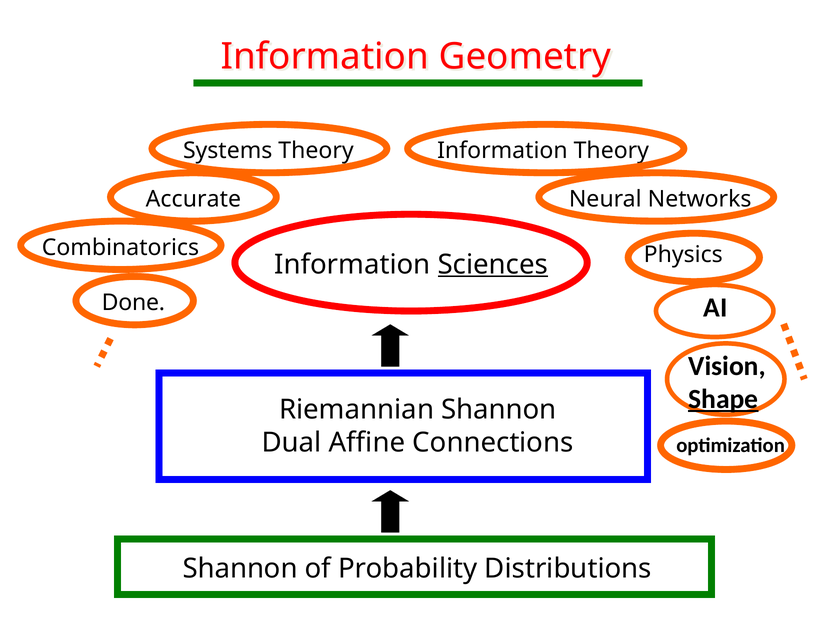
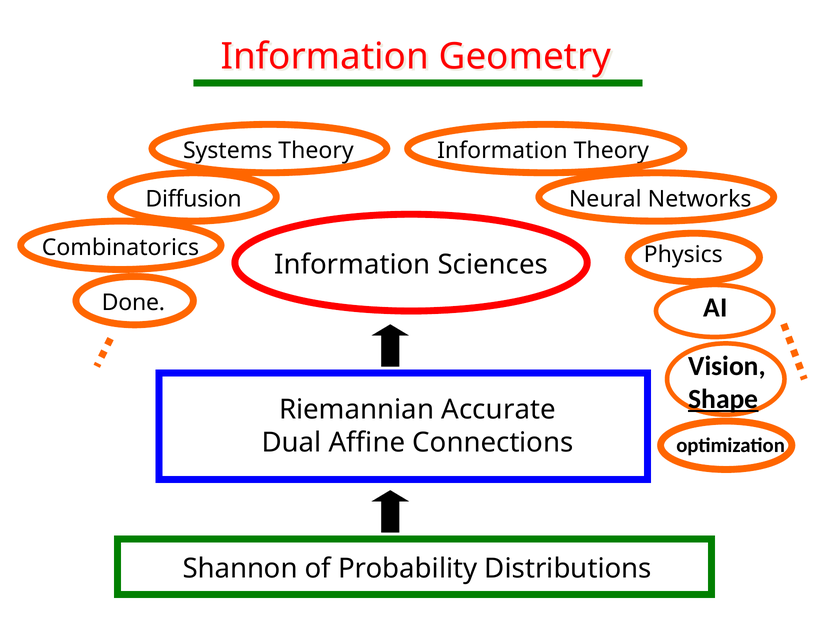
Accurate: Accurate -> Diffusion
Sciences underline: present -> none
Riemannian Shannon: Shannon -> Accurate
